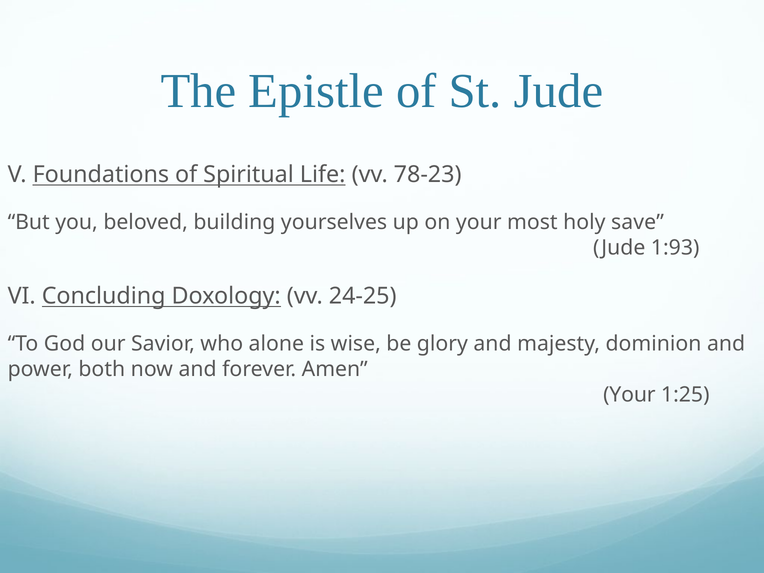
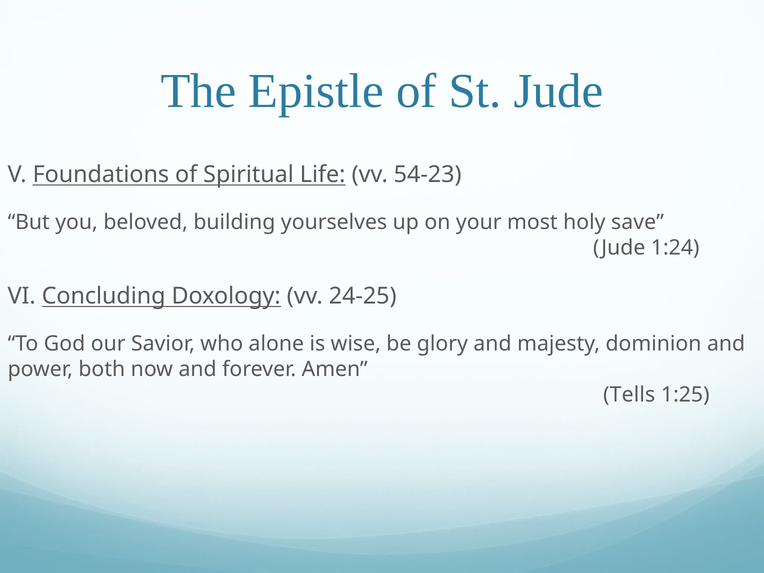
78-23: 78-23 -> 54-23
1:93: 1:93 -> 1:24
Your at (629, 395): Your -> Tells
